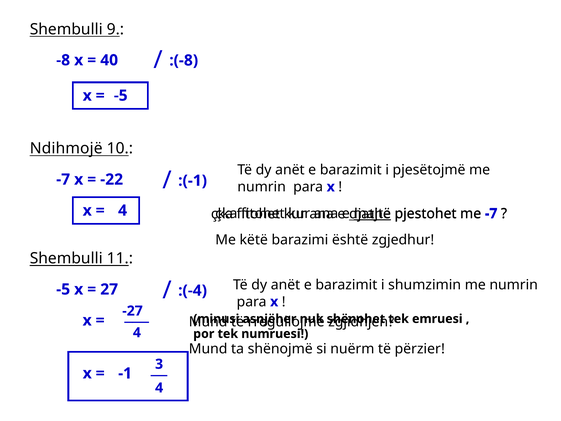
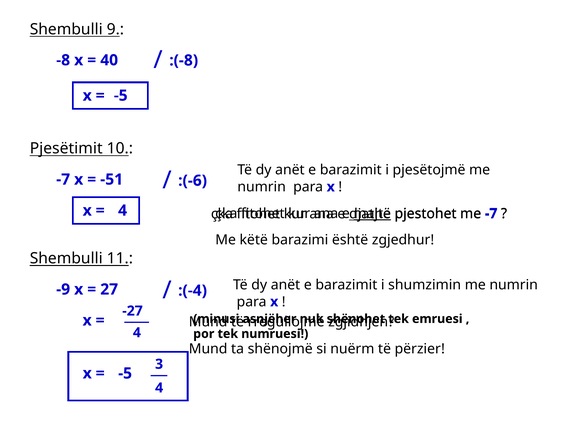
Ndihmojë: Ndihmojë -> Pjesëtimit
:(-1: :(-1 -> :(-6
-22: -22 -> -51
-5 at (63, 289): -5 -> -9
-1 at (125, 373): -1 -> -5
